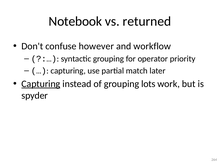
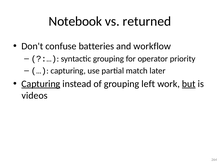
however: however -> batteries
lots: lots -> left
but underline: none -> present
spyder: spyder -> videos
